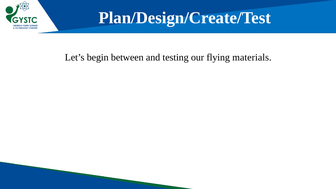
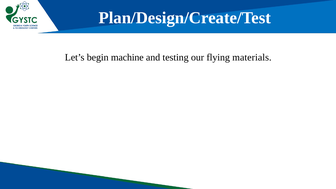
between: between -> machine
